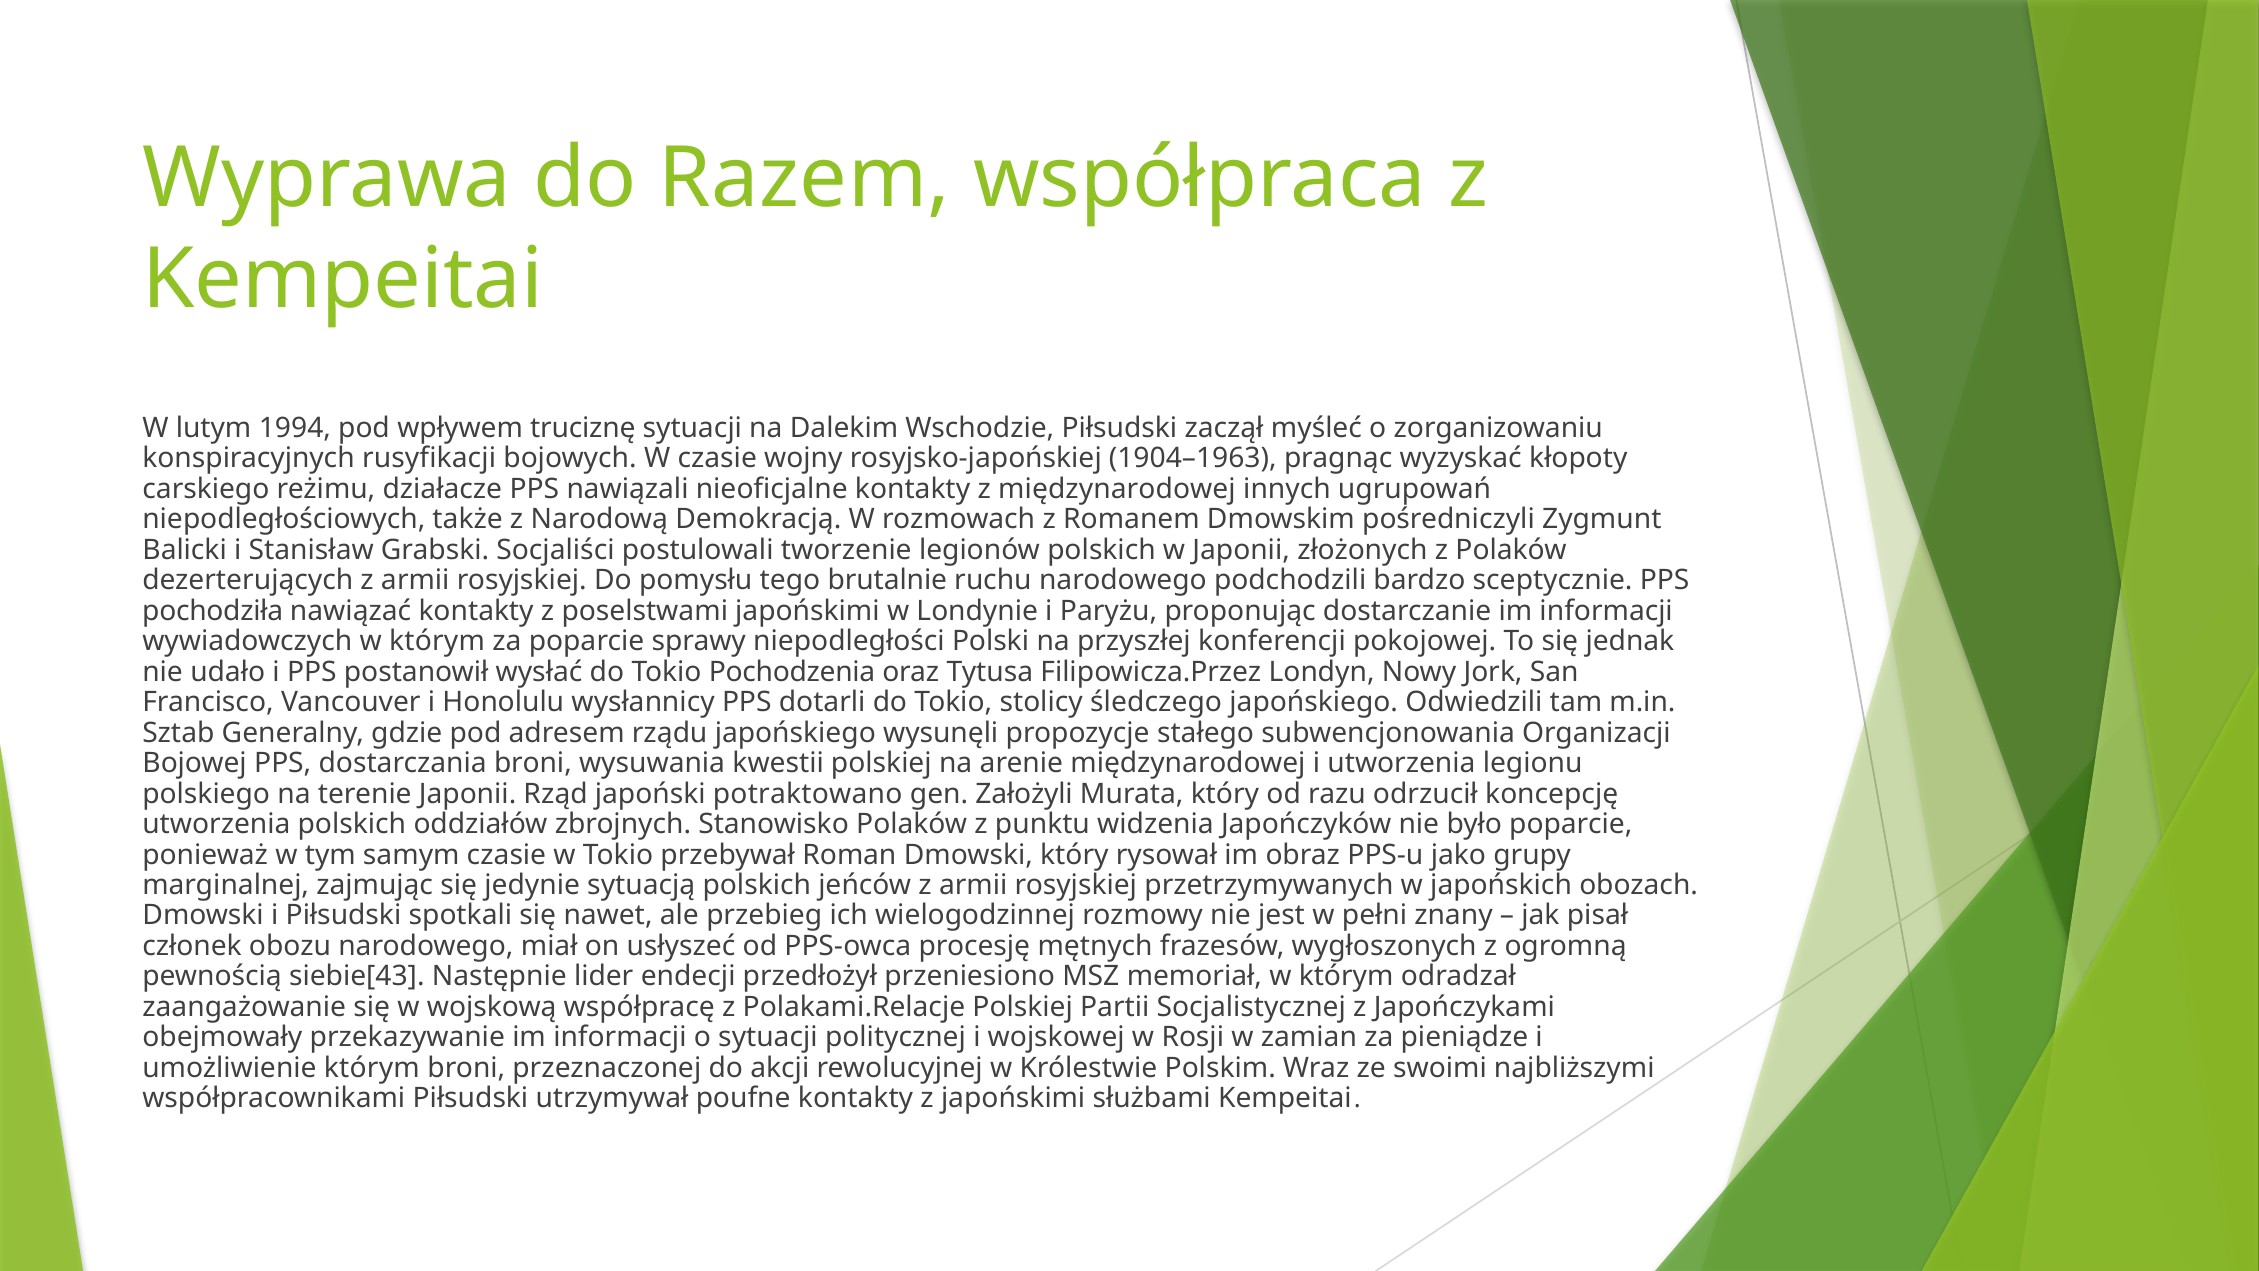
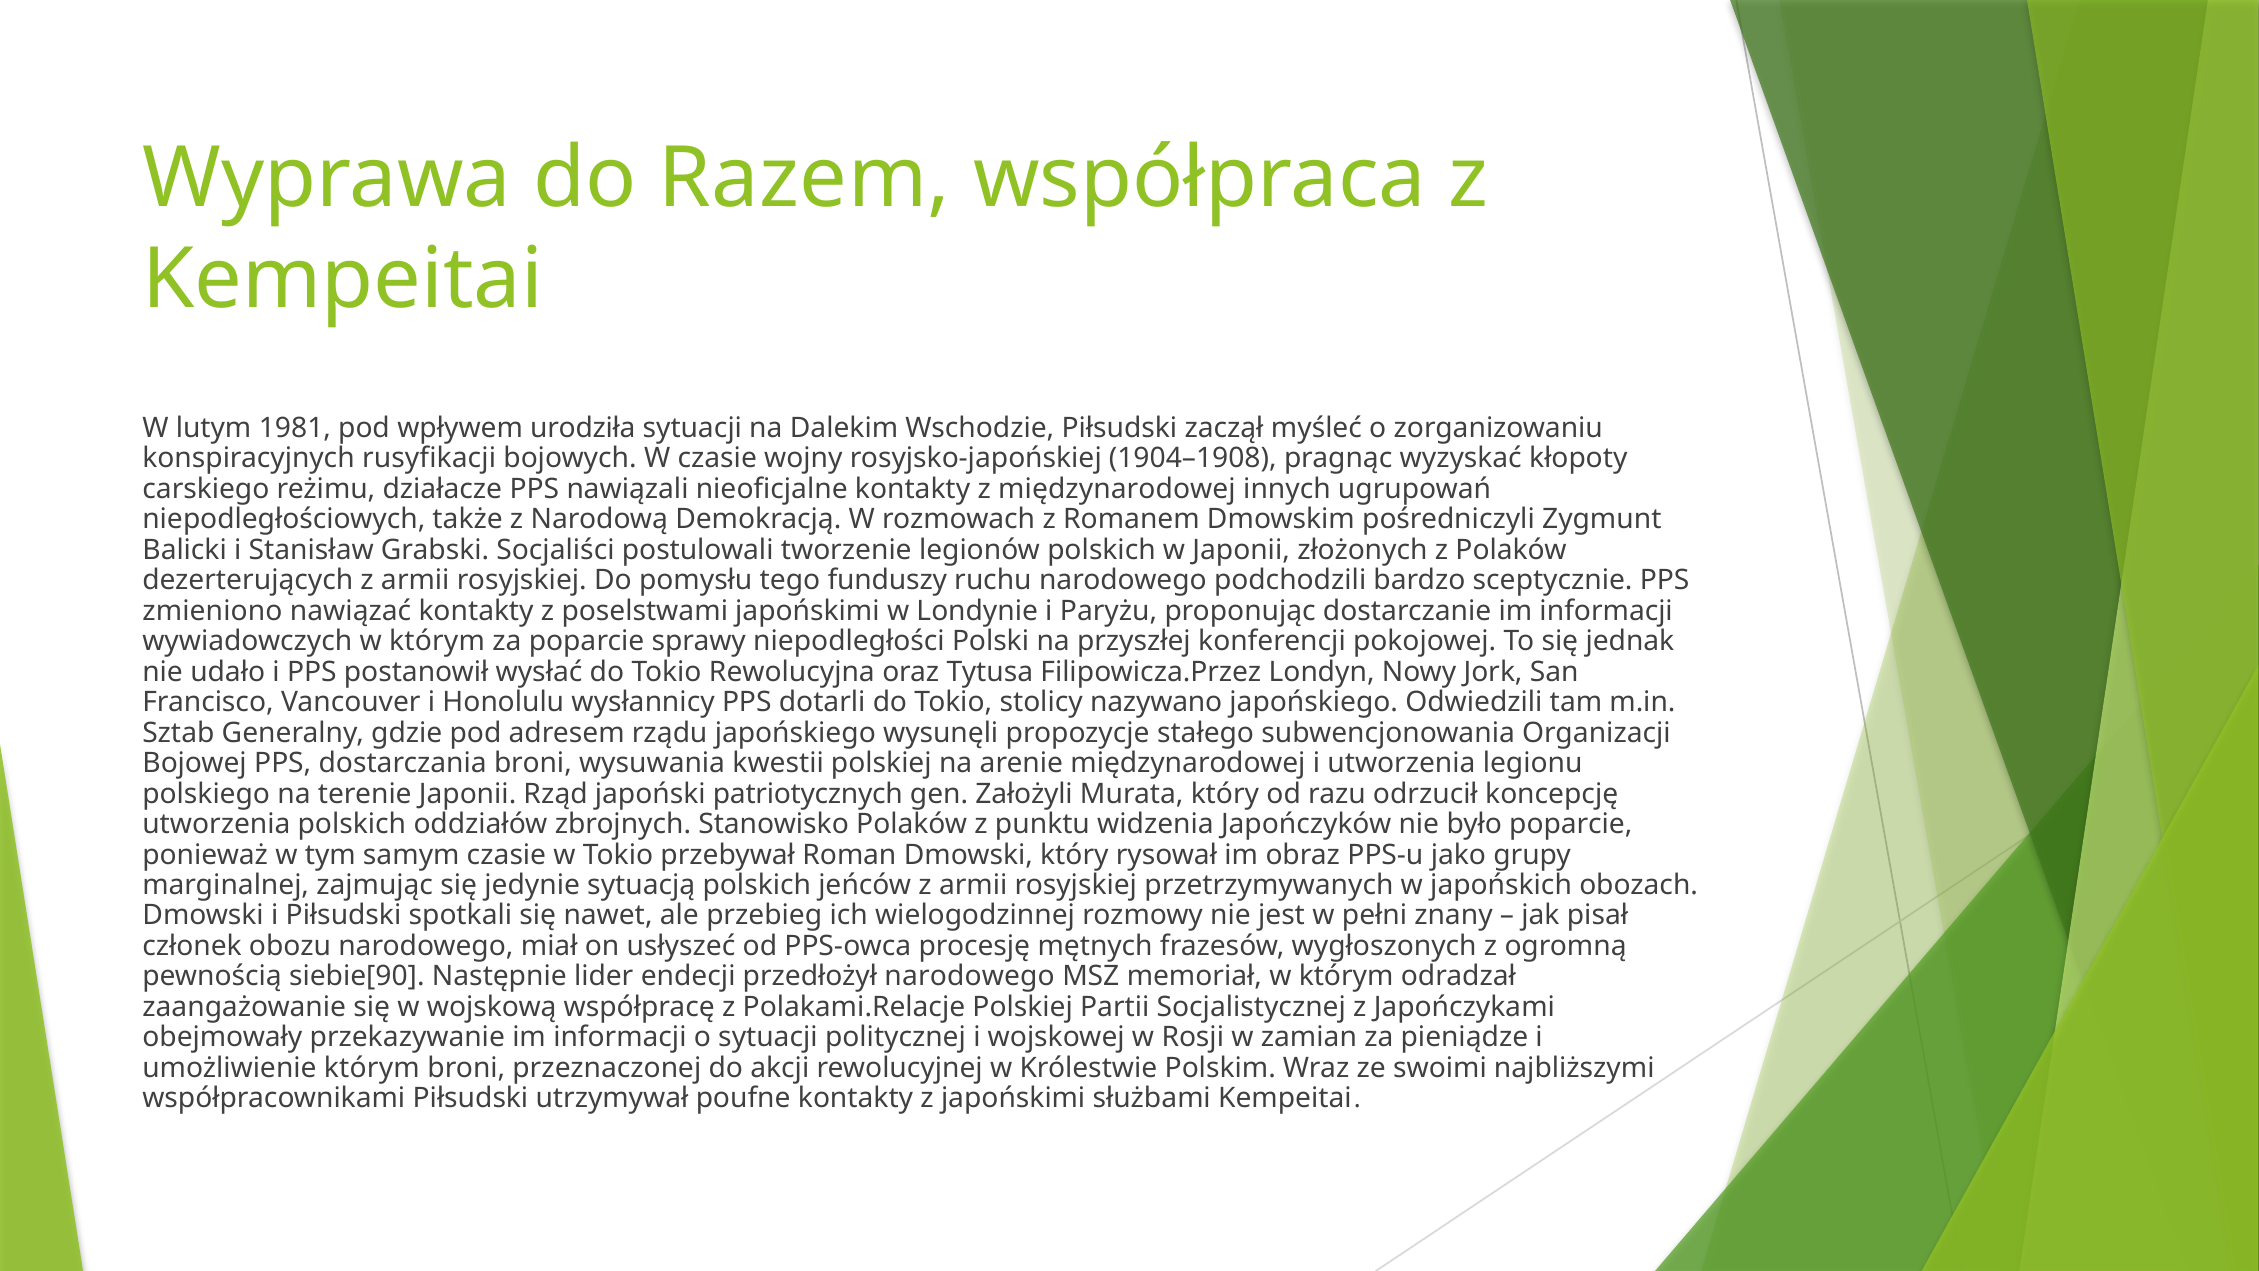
1994: 1994 -> 1981
truciznę: truciznę -> urodziła
1904–1963: 1904–1963 -> 1904–1908
brutalnie: brutalnie -> funduszy
pochodziła: pochodziła -> zmieniono
Pochodzenia: Pochodzenia -> Rewolucyjna
śledczego: śledczego -> nazywano
potraktowano: potraktowano -> patriotycznych
siebie[43: siebie[43 -> siebie[90
przedłożył przeniesiono: przeniesiono -> narodowego
